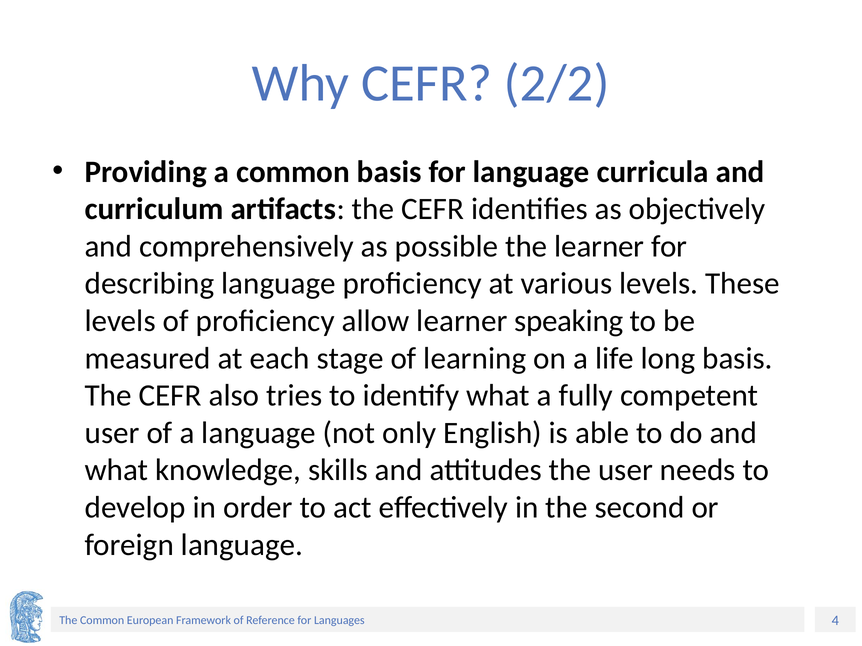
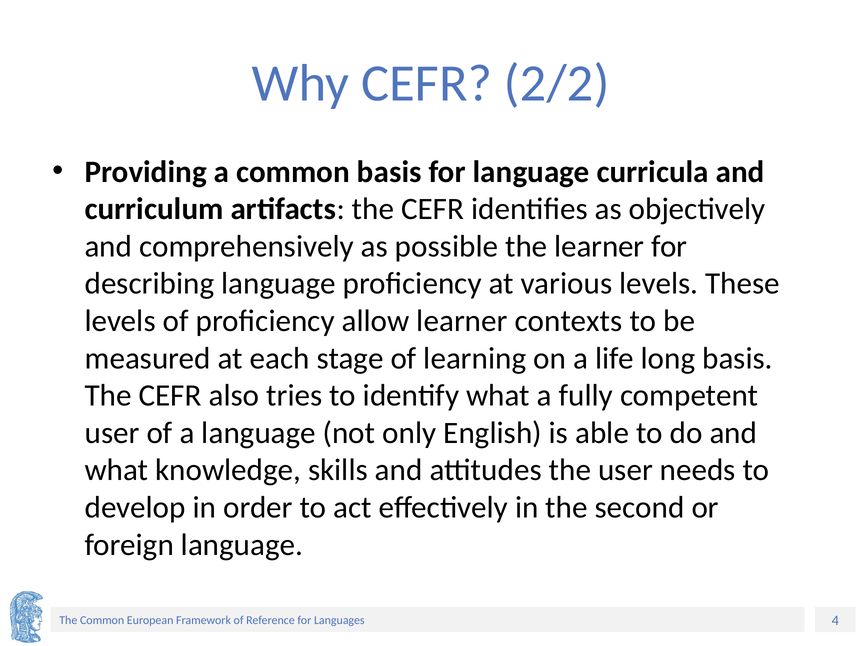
speaking: speaking -> contexts
